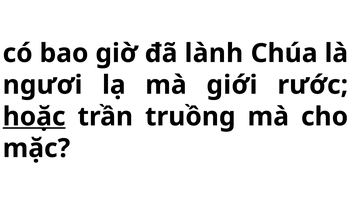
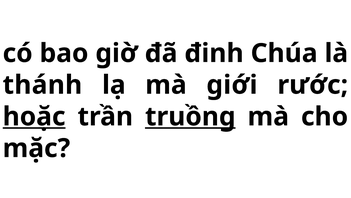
lành: lành -> đinh
ngươi: ngươi -> thánh
truồng underline: none -> present
